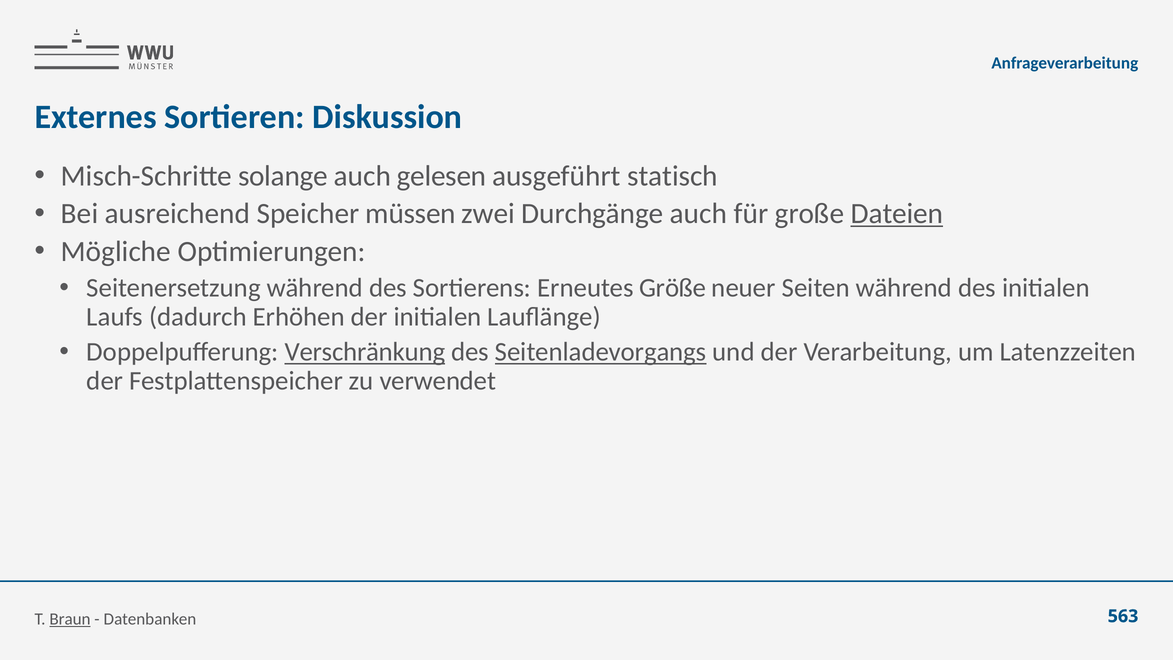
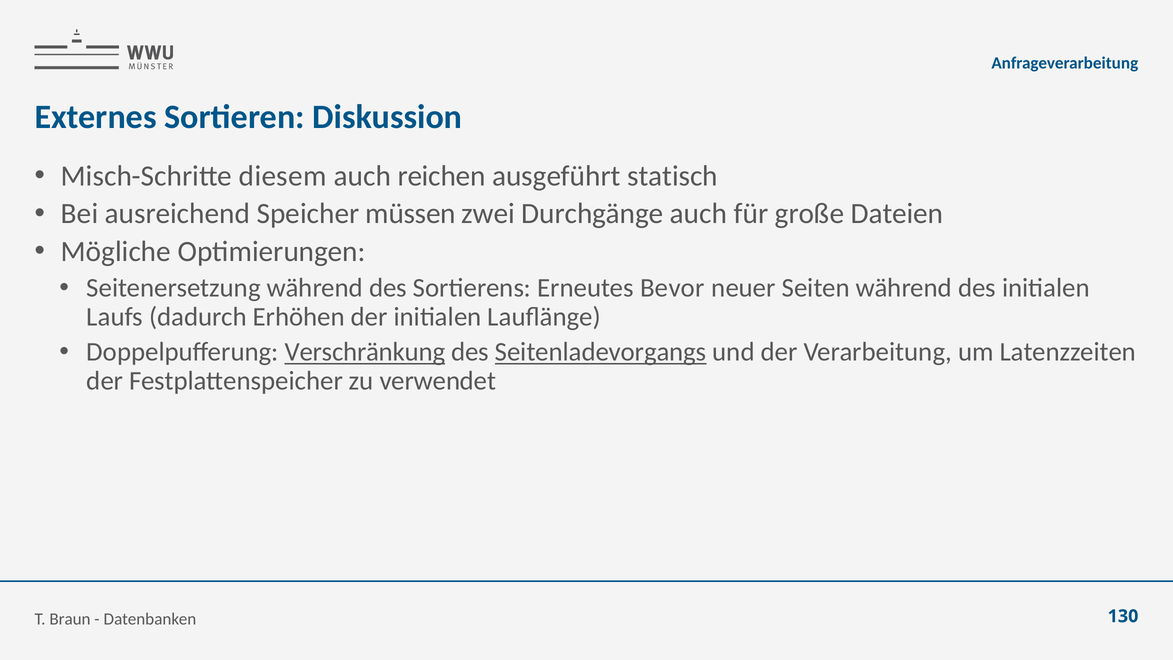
solange: solange -> diesem
gelesen: gelesen -> reichen
Dateien underline: present -> none
Größe: Größe -> Bevor
Braun underline: present -> none
563: 563 -> 130
